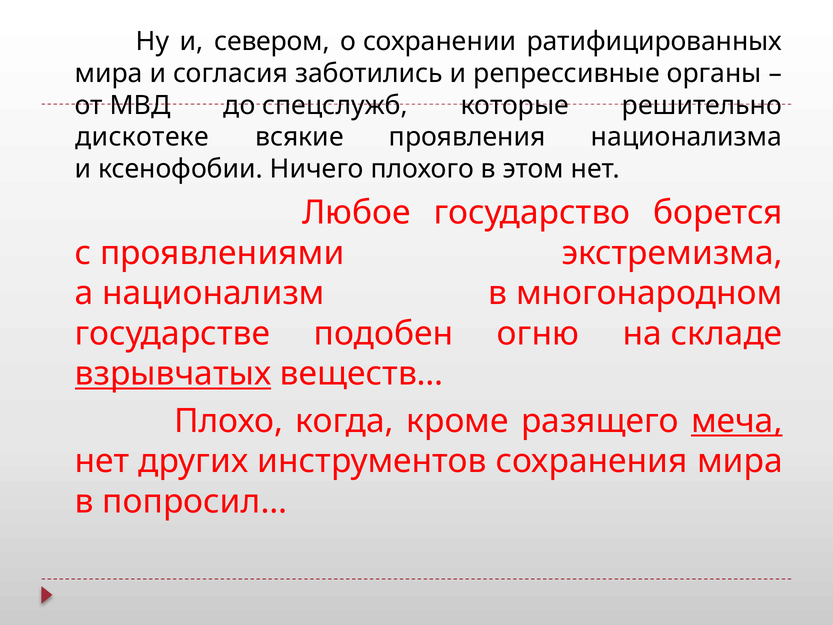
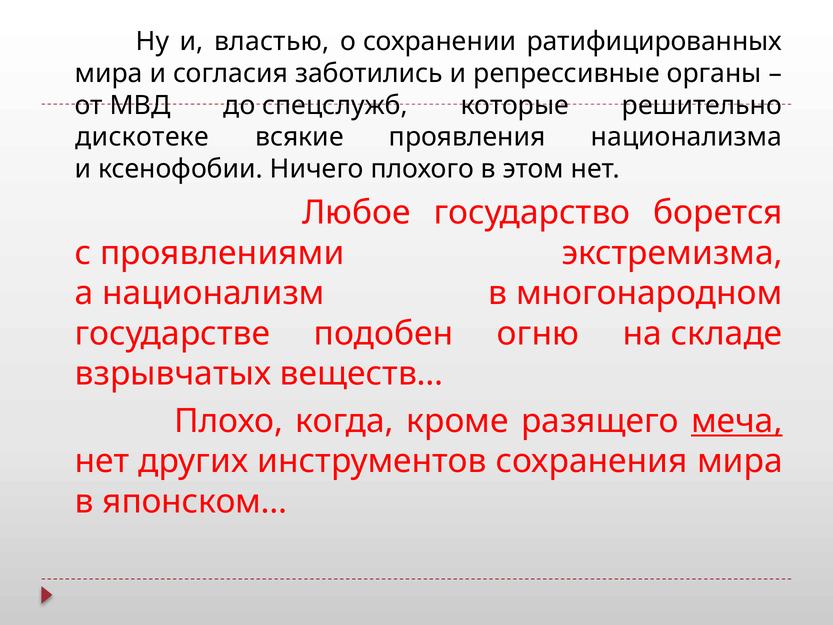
севером: севером -> властью
взрывчатых underline: present -> none
попросил…: попросил… -> японском…
